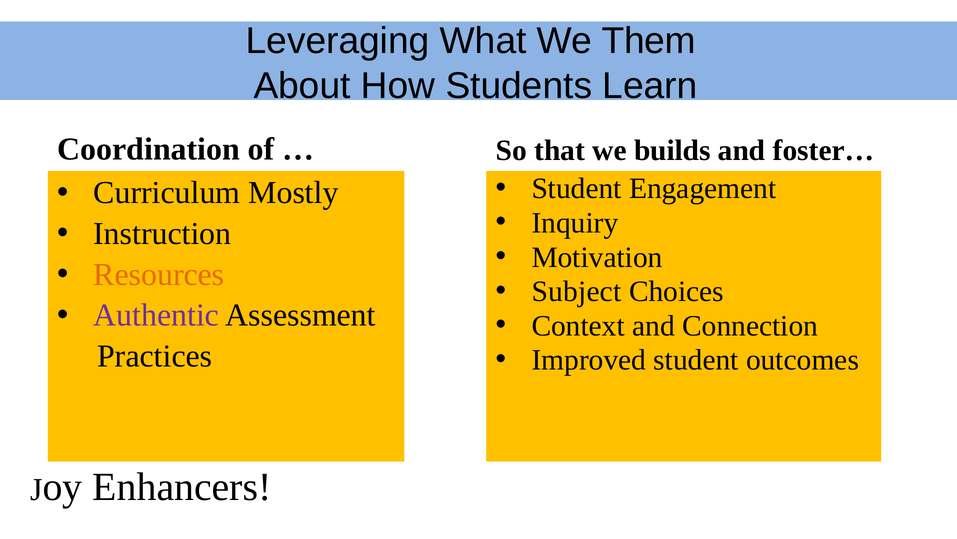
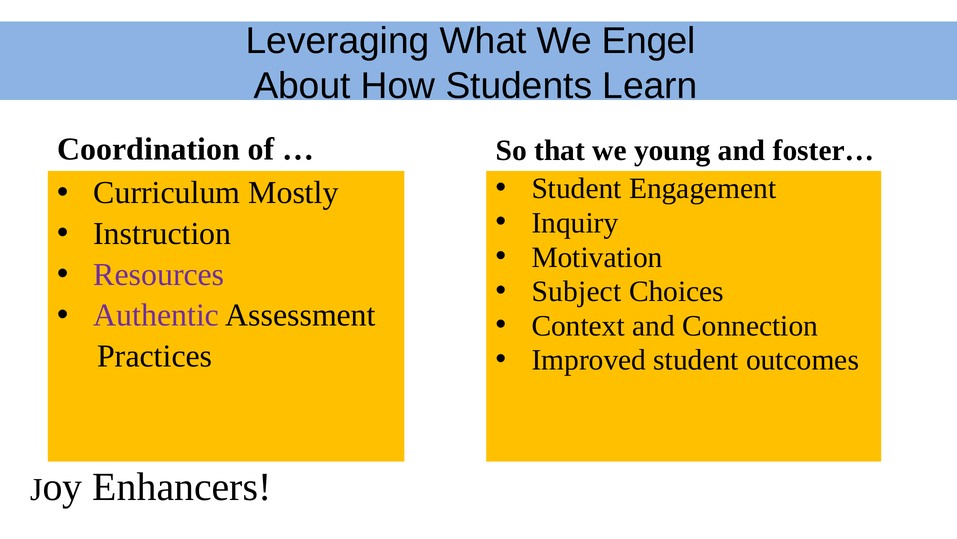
Them: Them -> Engel
builds: builds -> young
Resources colour: orange -> purple
